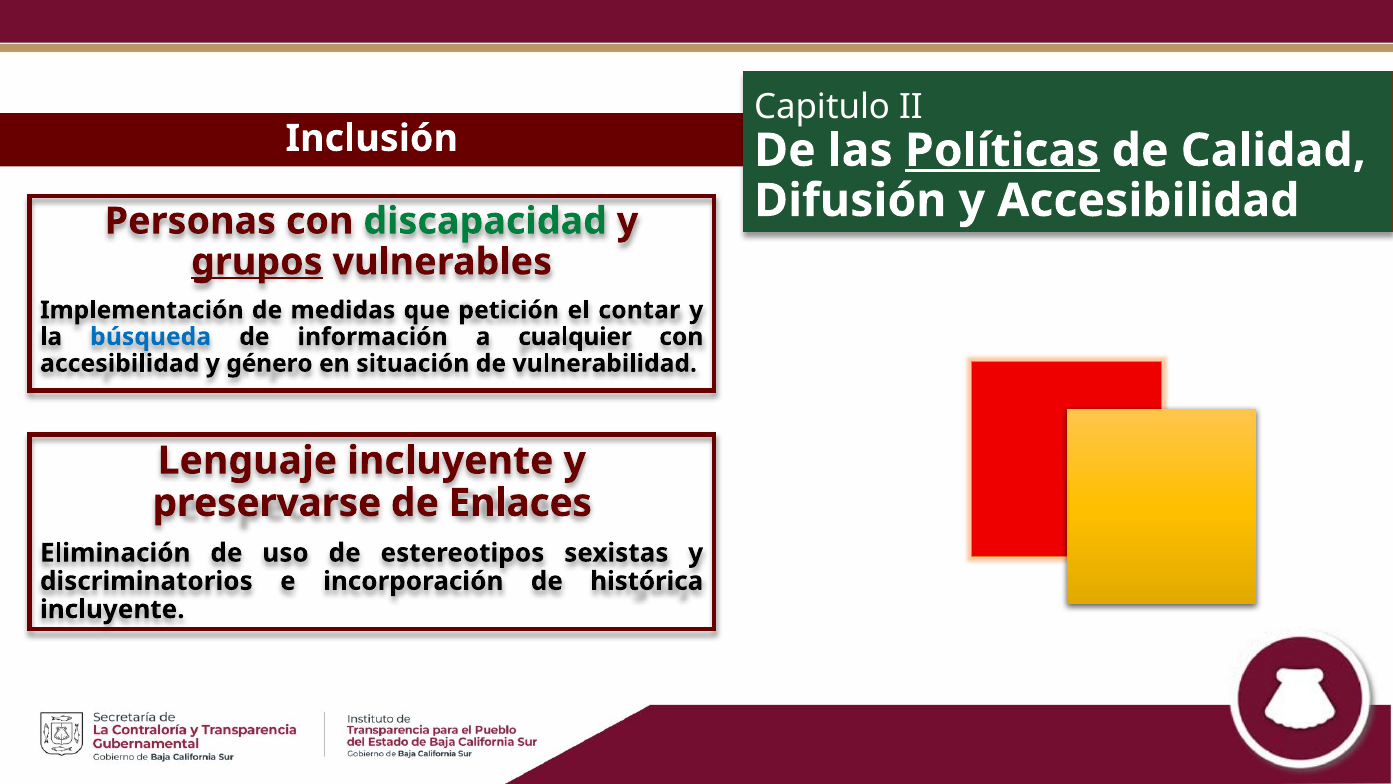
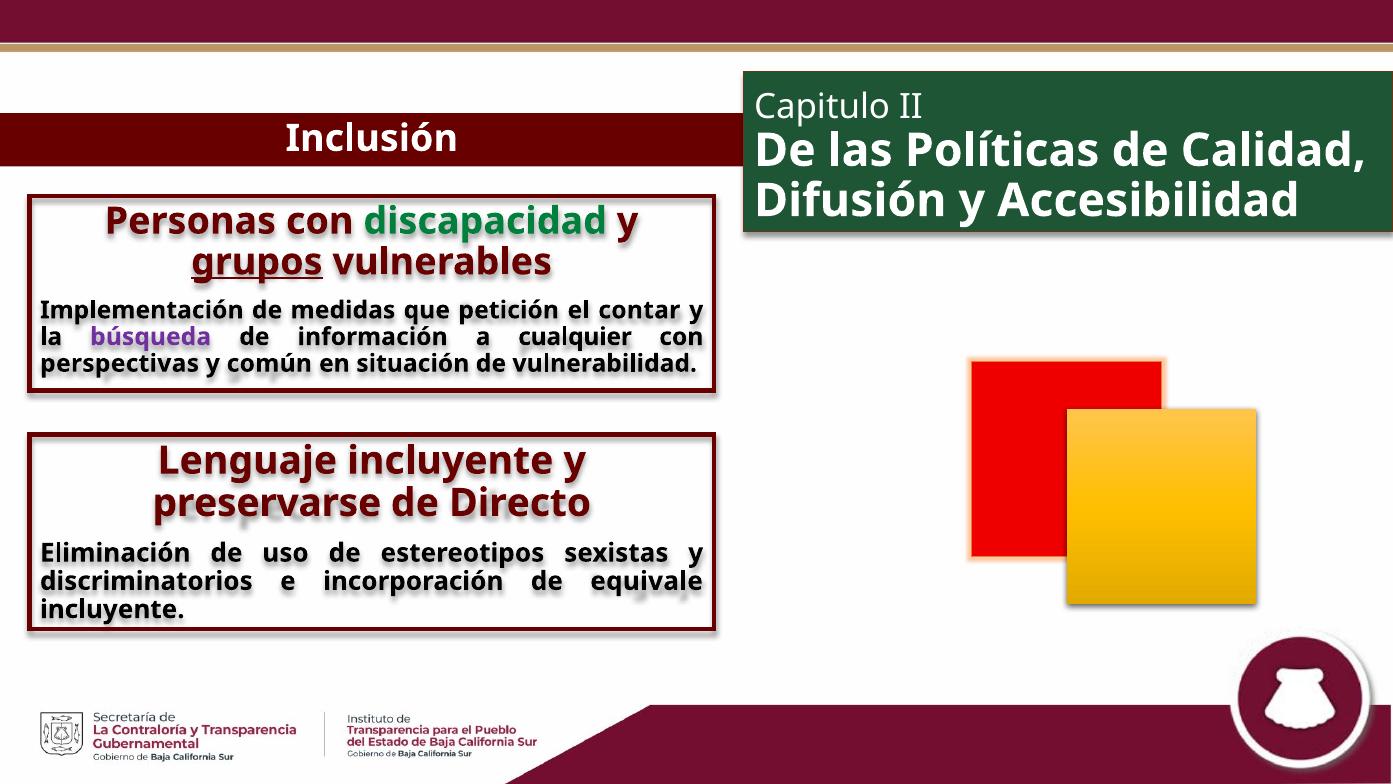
Políticas underline: present -> none
búsqueda colour: blue -> purple
accesibilidad at (120, 363): accesibilidad -> perspectivas
género: género -> común
Enlaces: Enlaces -> Directo
histórica: histórica -> equivale
